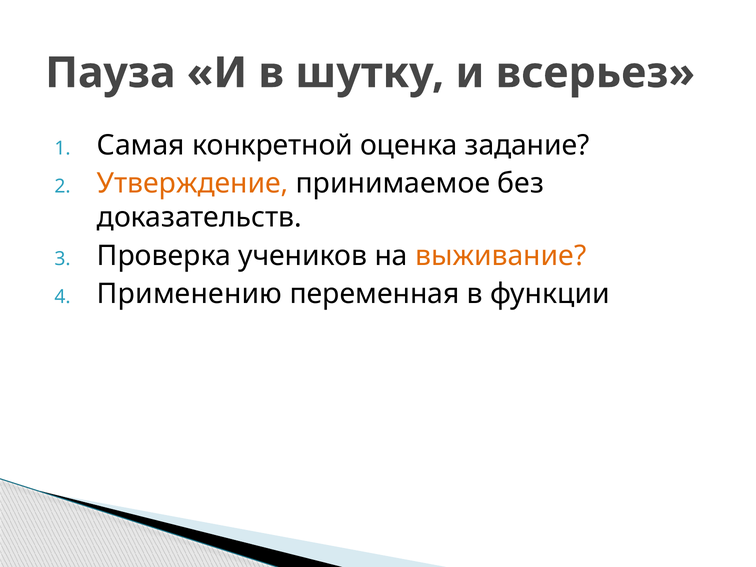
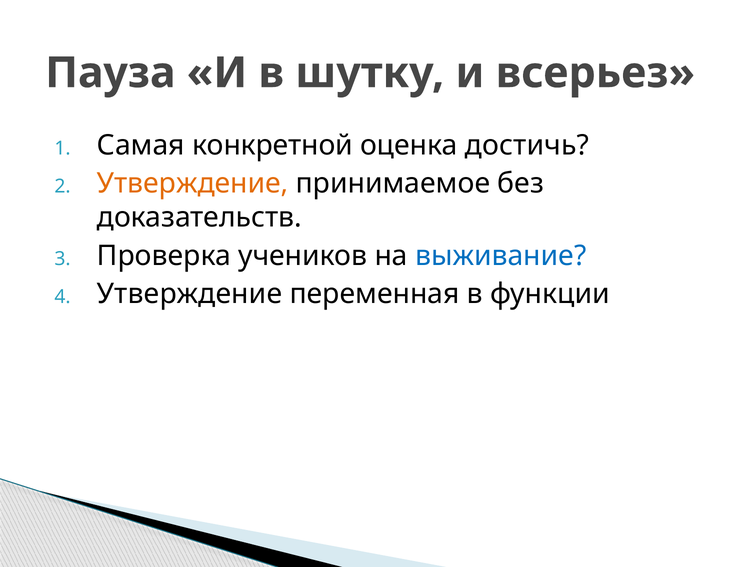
задание: задание -> достичь
выживание colour: orange -> blue
Применению at (190, 294): Применению -> Утверждение
